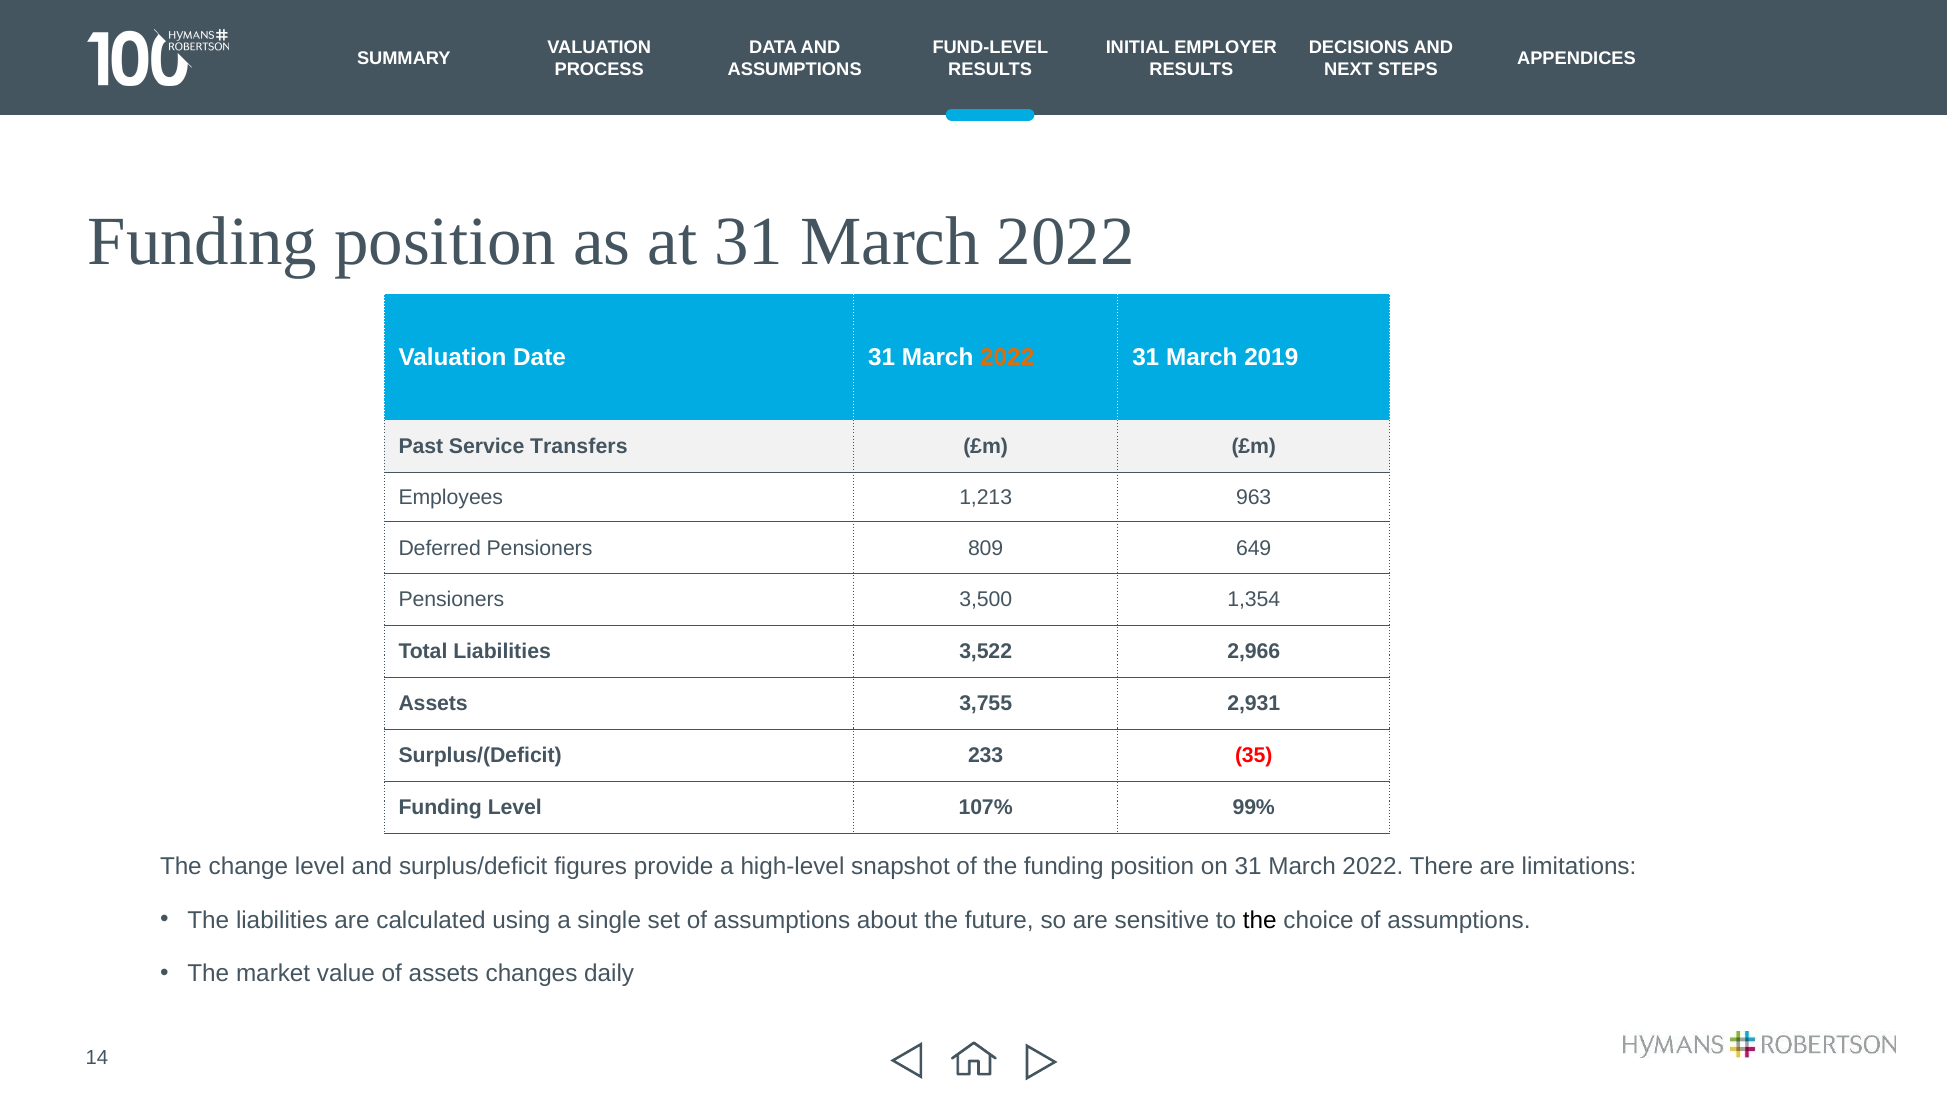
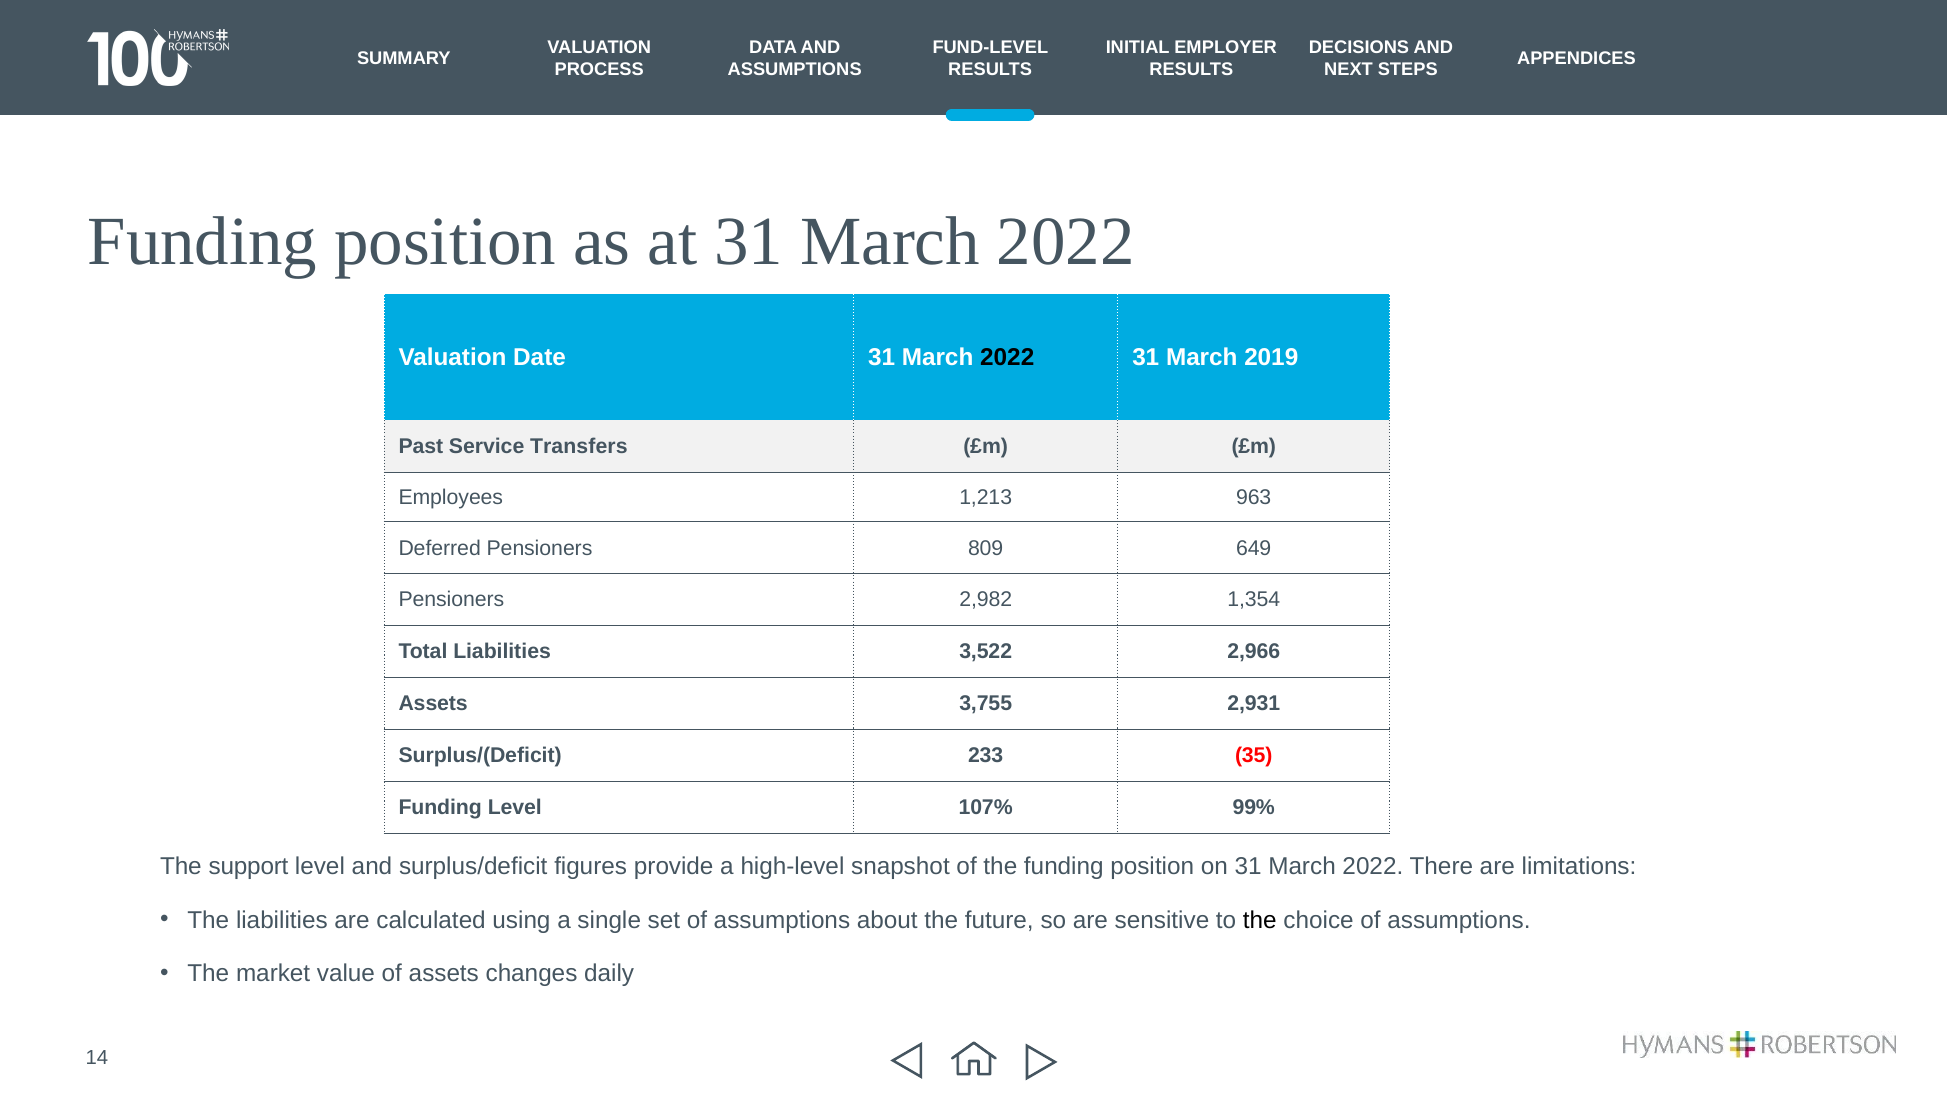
2022 at (1007, 358) colour: orange -> black
3,500: 3,500 -> 2,982
change: change -> support
